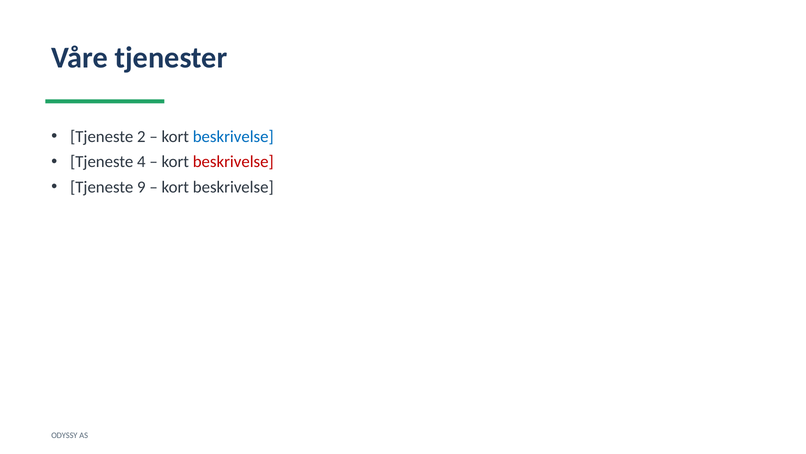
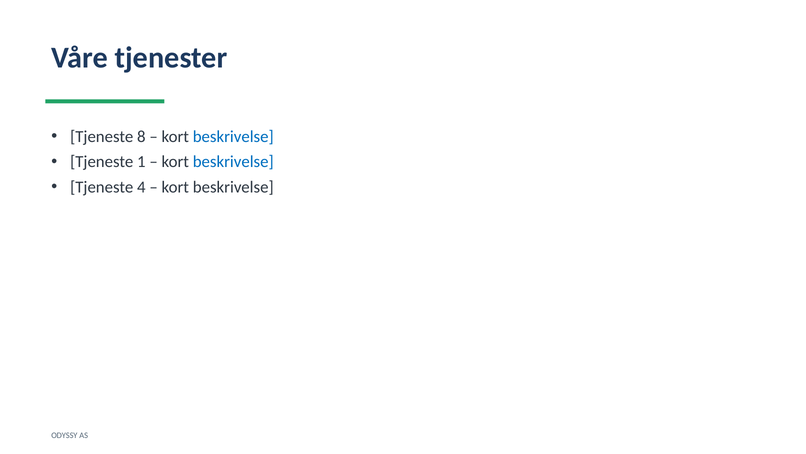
2: 2 -> 8
4: 4 -> 1
beskrivelse at (233, 162) colour: red -> blue
9: 9 -> 4
